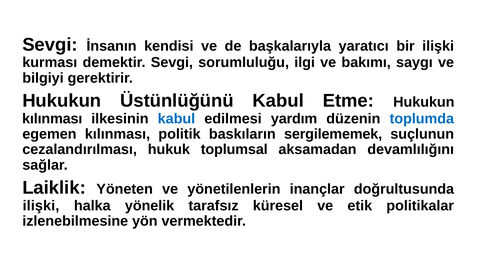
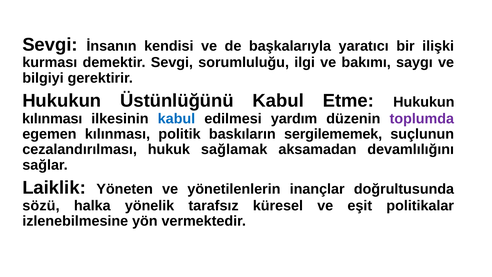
toplumda colour: blue -> purple
toplumsal: toplumsal -> sağlamak
ilişki at (41, 205): ilişki -> sözü
etik: etik -> eşit
